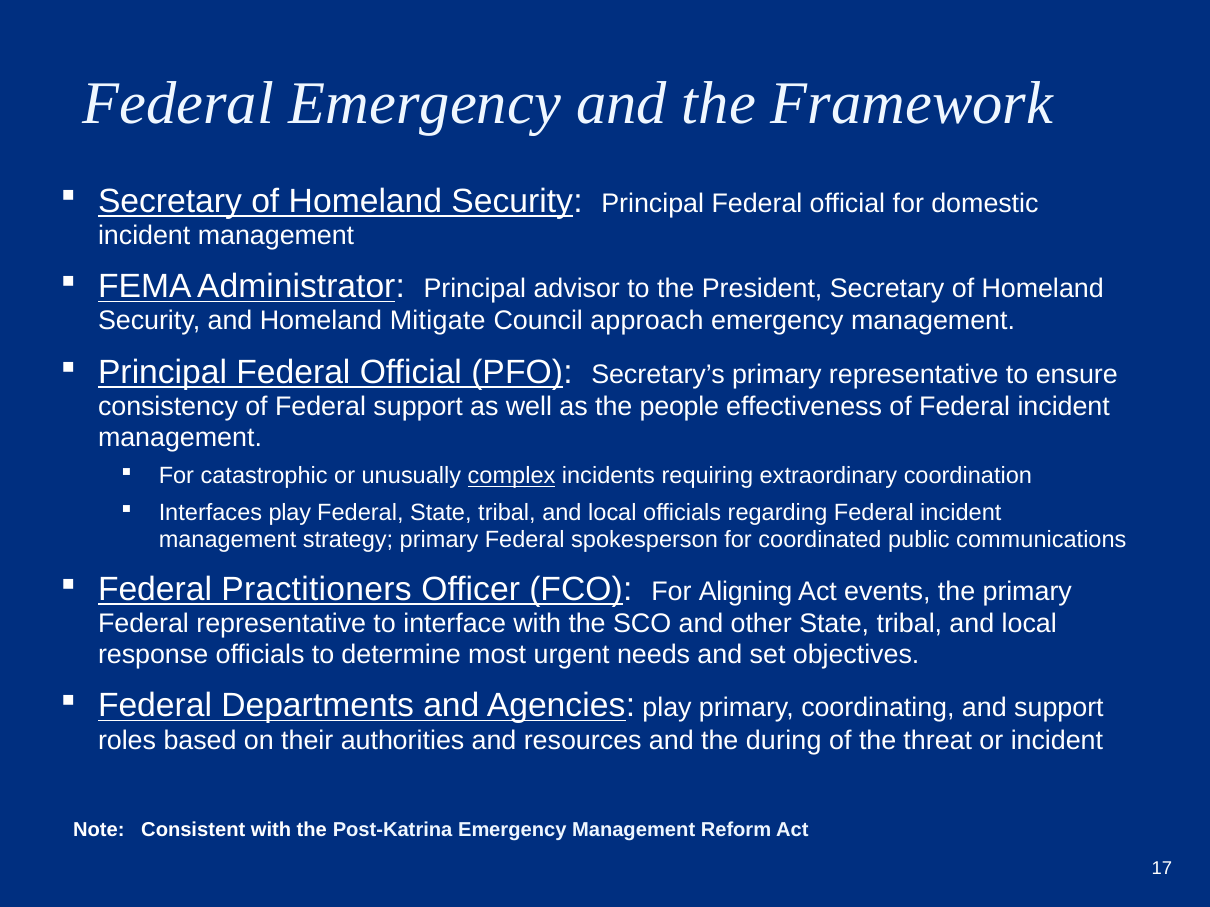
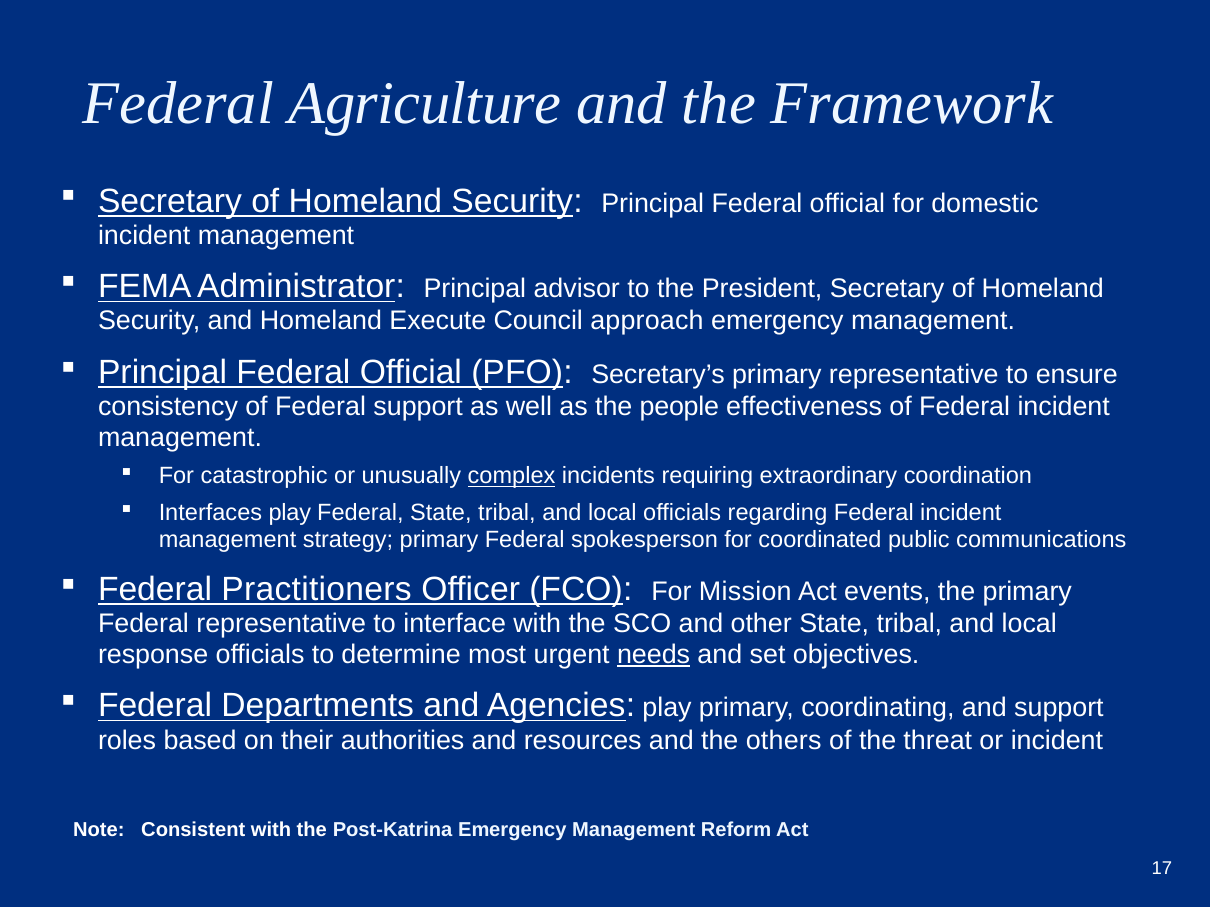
Federal Emergency: Emergency -> Agriculture
Mitigate: Mitigate -> Execute
Aligning: Aligning -> Mission
needs underline: none -> present
during: during -> others
